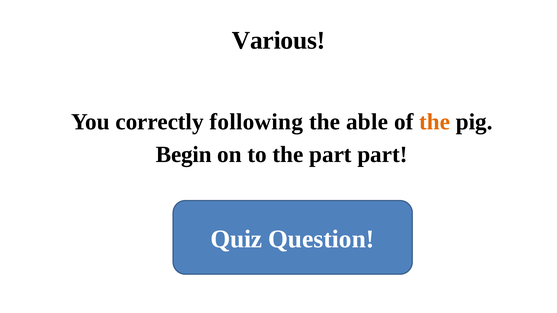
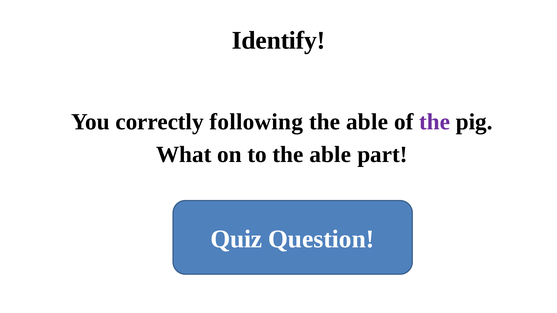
Various: Various -> Identify
the at (435, 122) colour: orange -> purple
Begin: Begin -> What
to the part: part -> able
